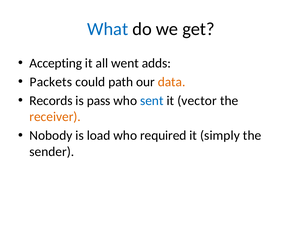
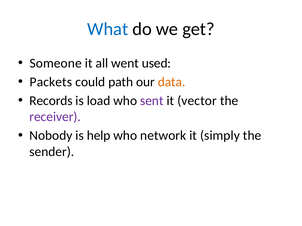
Accepting: Accepting -> Someone
adds: adds -> used
pass: pass -> load
sent colour: blue -> purple
receiver colour: orange -> purple
load: load -> help
required: required -> network
